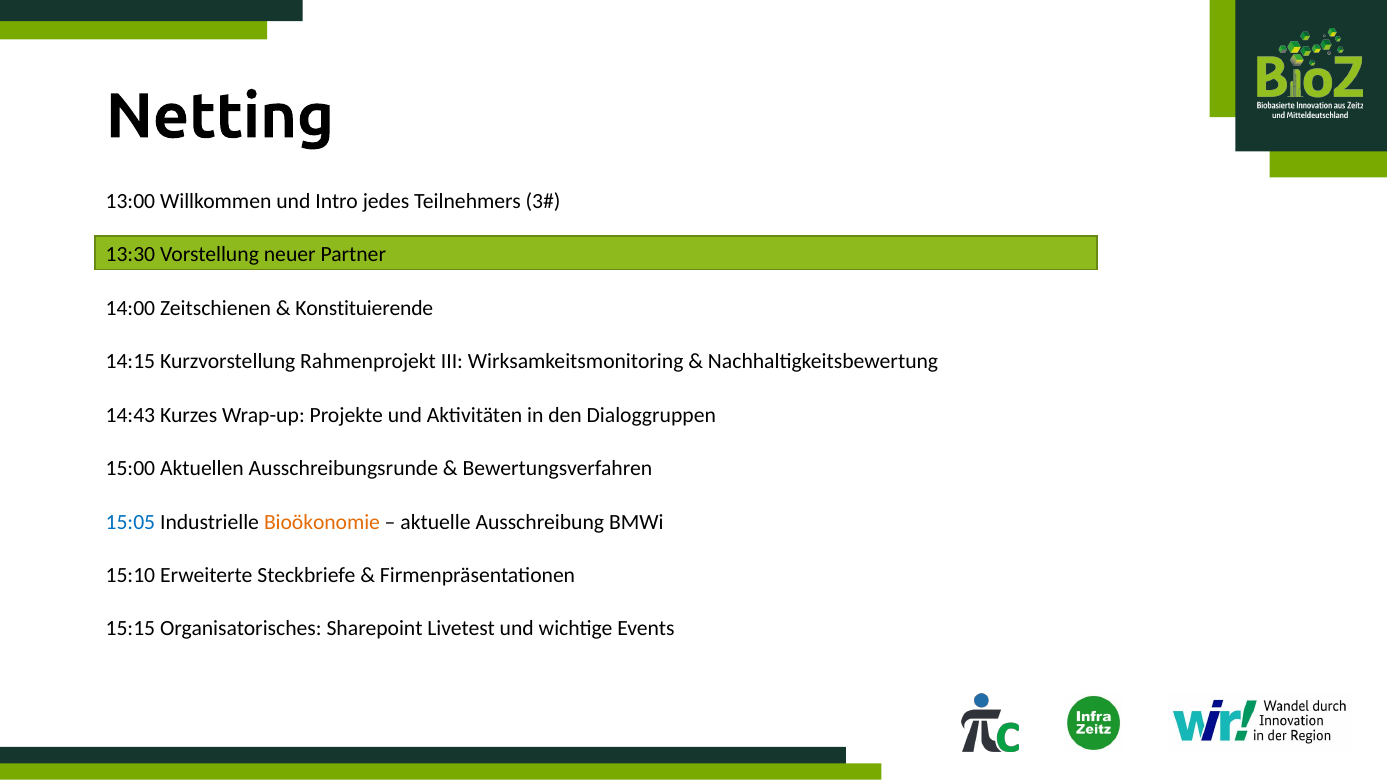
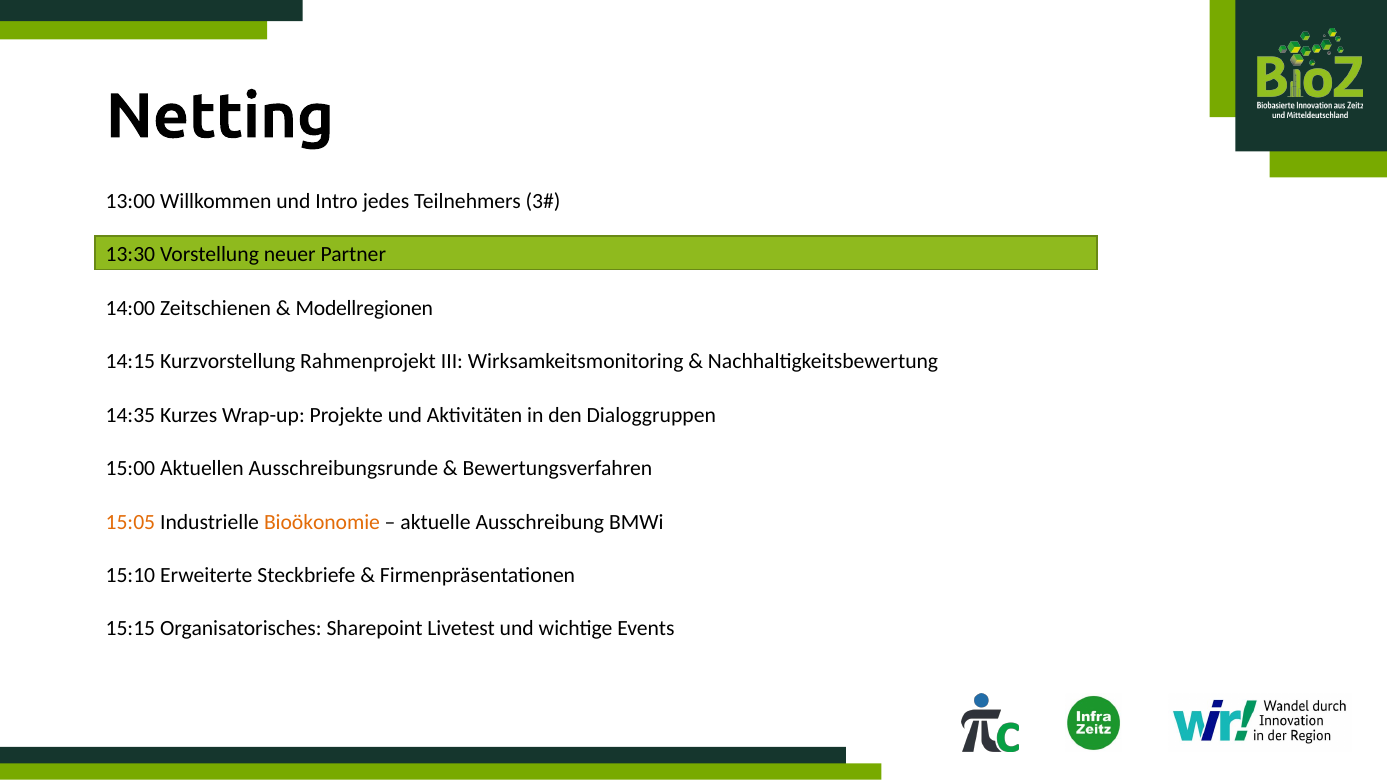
Konstituierende: Konstituierende -> Modellregionen
14:43: 14:43 -> 14:35
15:05 colour: blue -> orange
